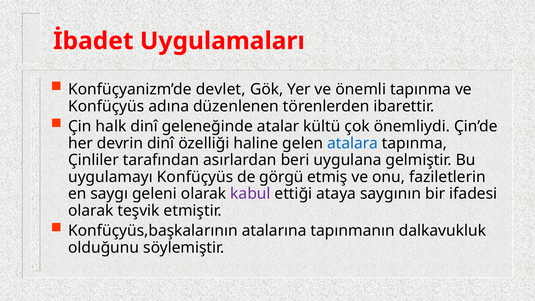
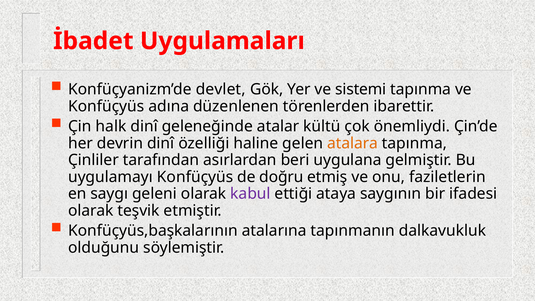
önemli: önemli -> sistemi
atalara colour: blue -> orange
görgü: görgü -> doğru
